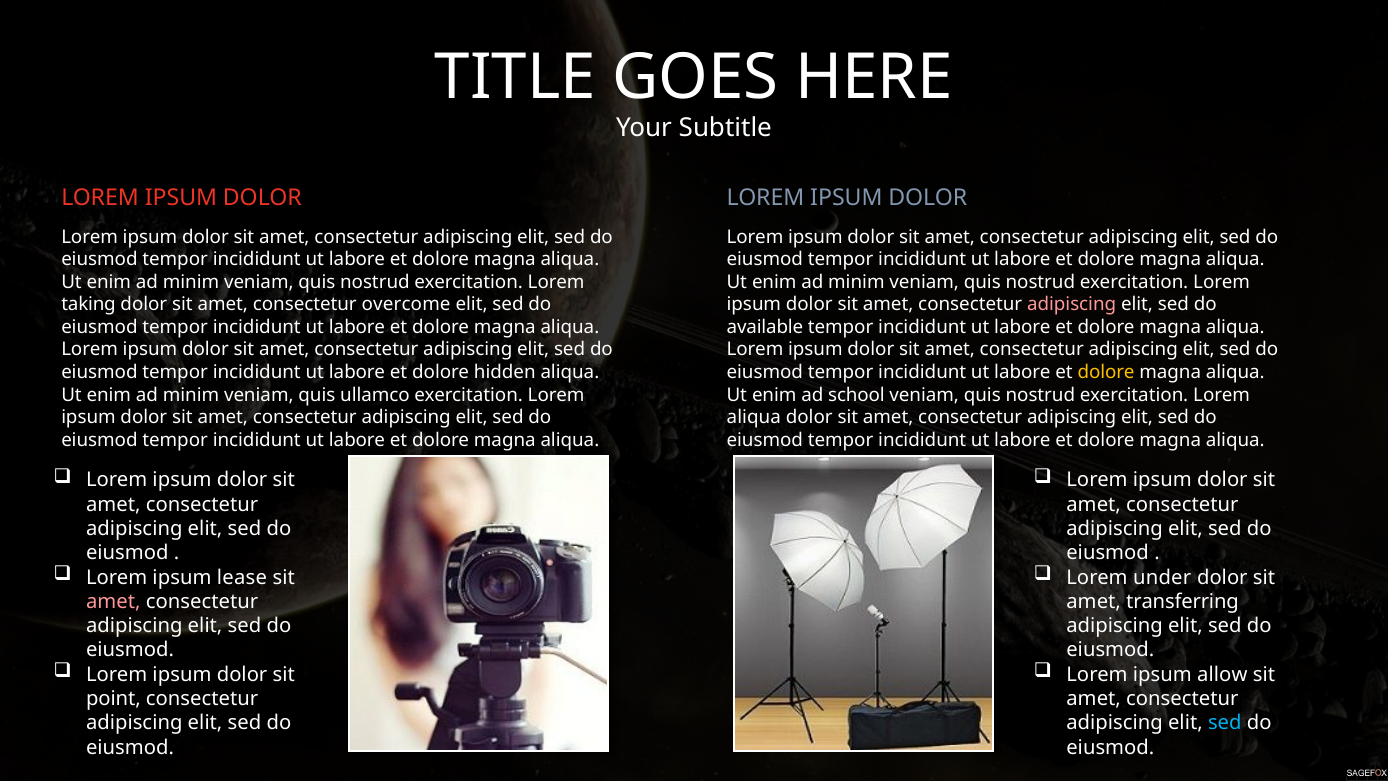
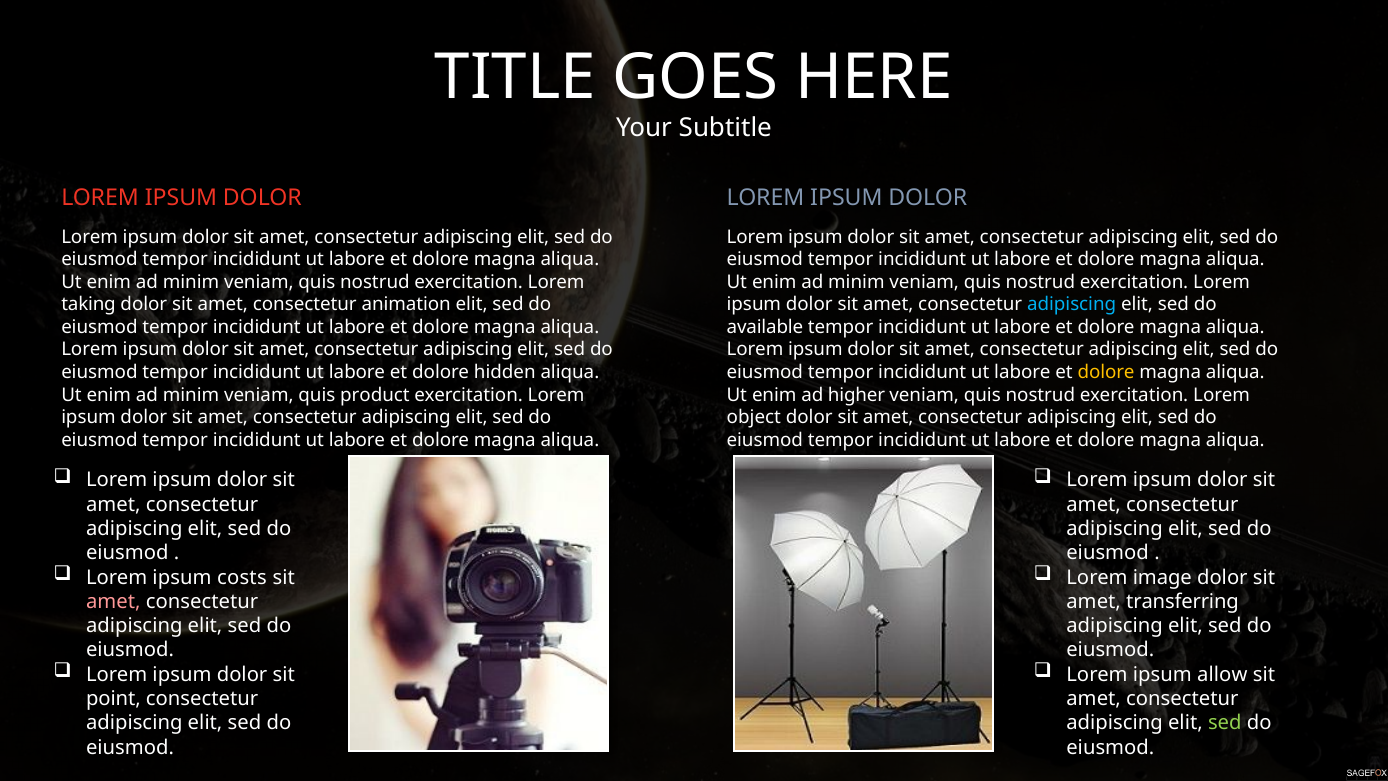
overcome: overcome -> animation
adipiscing at (1072, 304) colour: pink -> light blue
ullamco: ullamco -> product
school: school -> higher
aliqua at (754, 417): aliqua -> object
lease: lease -> costs
under: under -> image
sed at (1225, 723) colour: light blue -> light green
